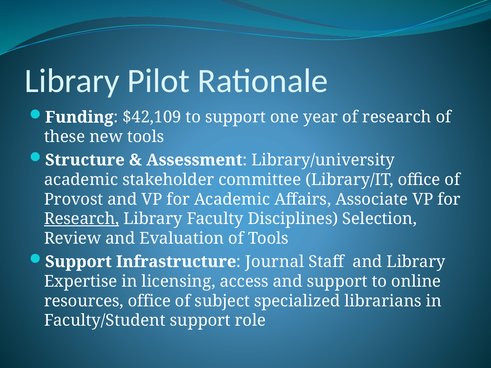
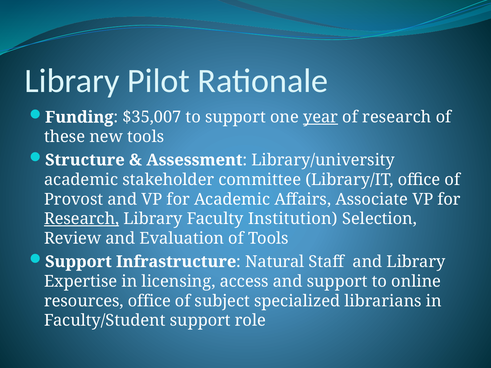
$42,109: $42,109 -> $35,007
year underline: none -> present
Disciplines: Disciplines -> Institution
Journal: Journal -> Natural
